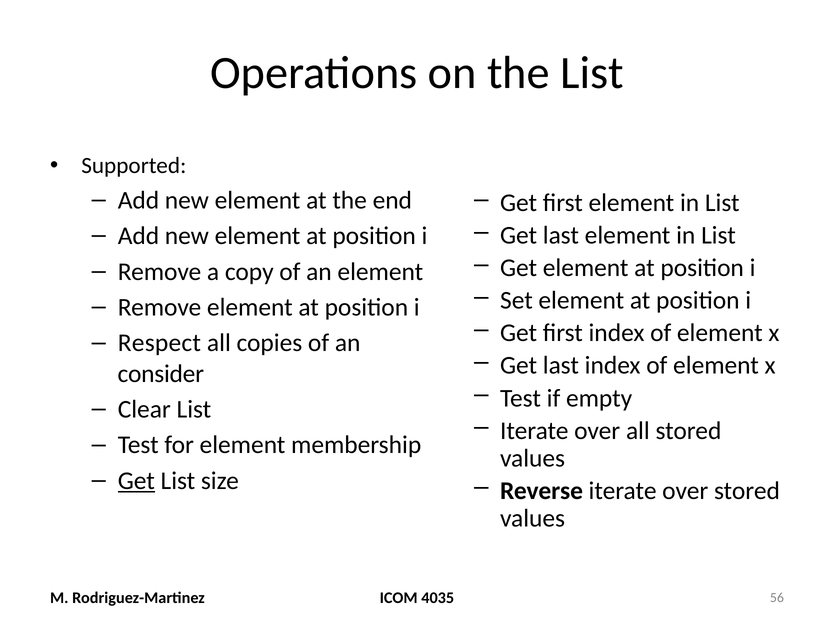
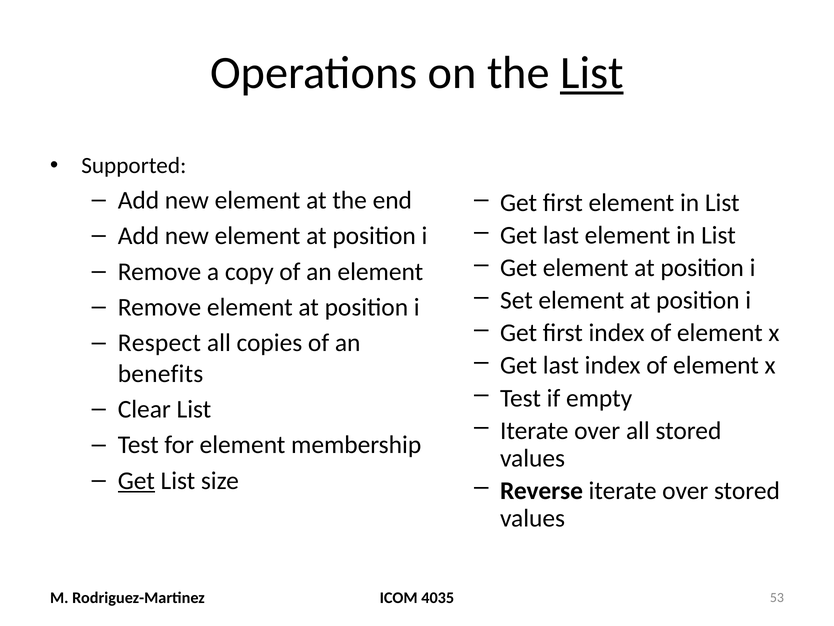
List at (592, 73) underline: none -> present
consider: consider -> benefits
56: 56 -> 53
